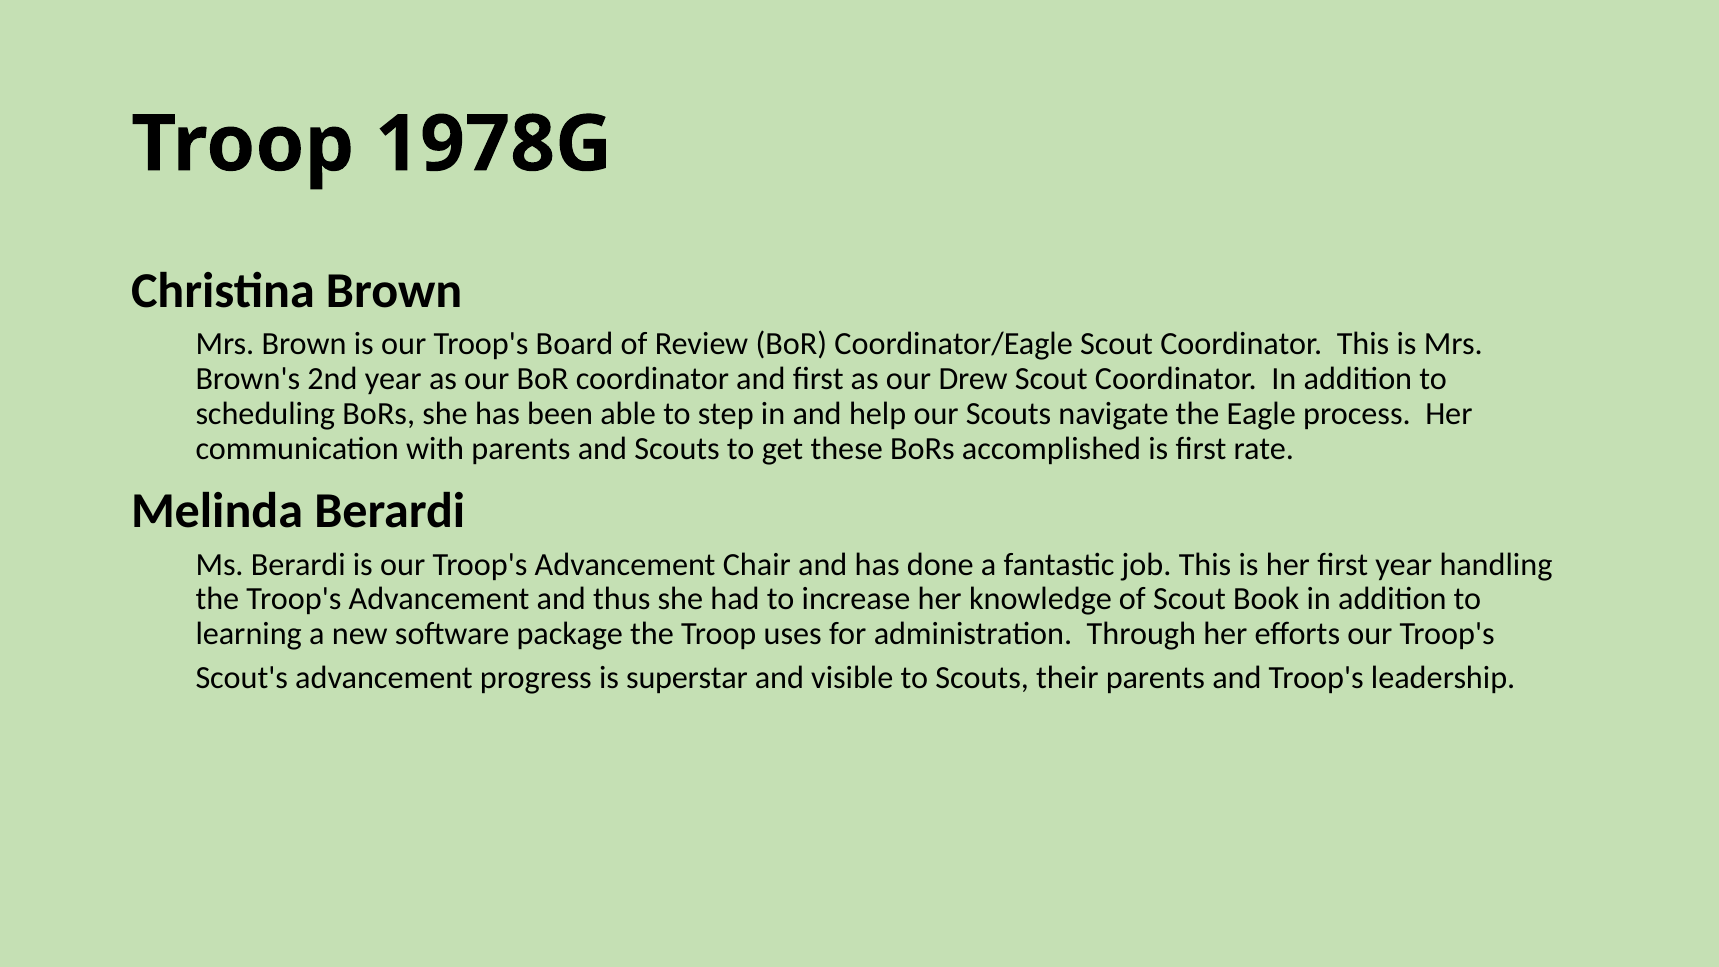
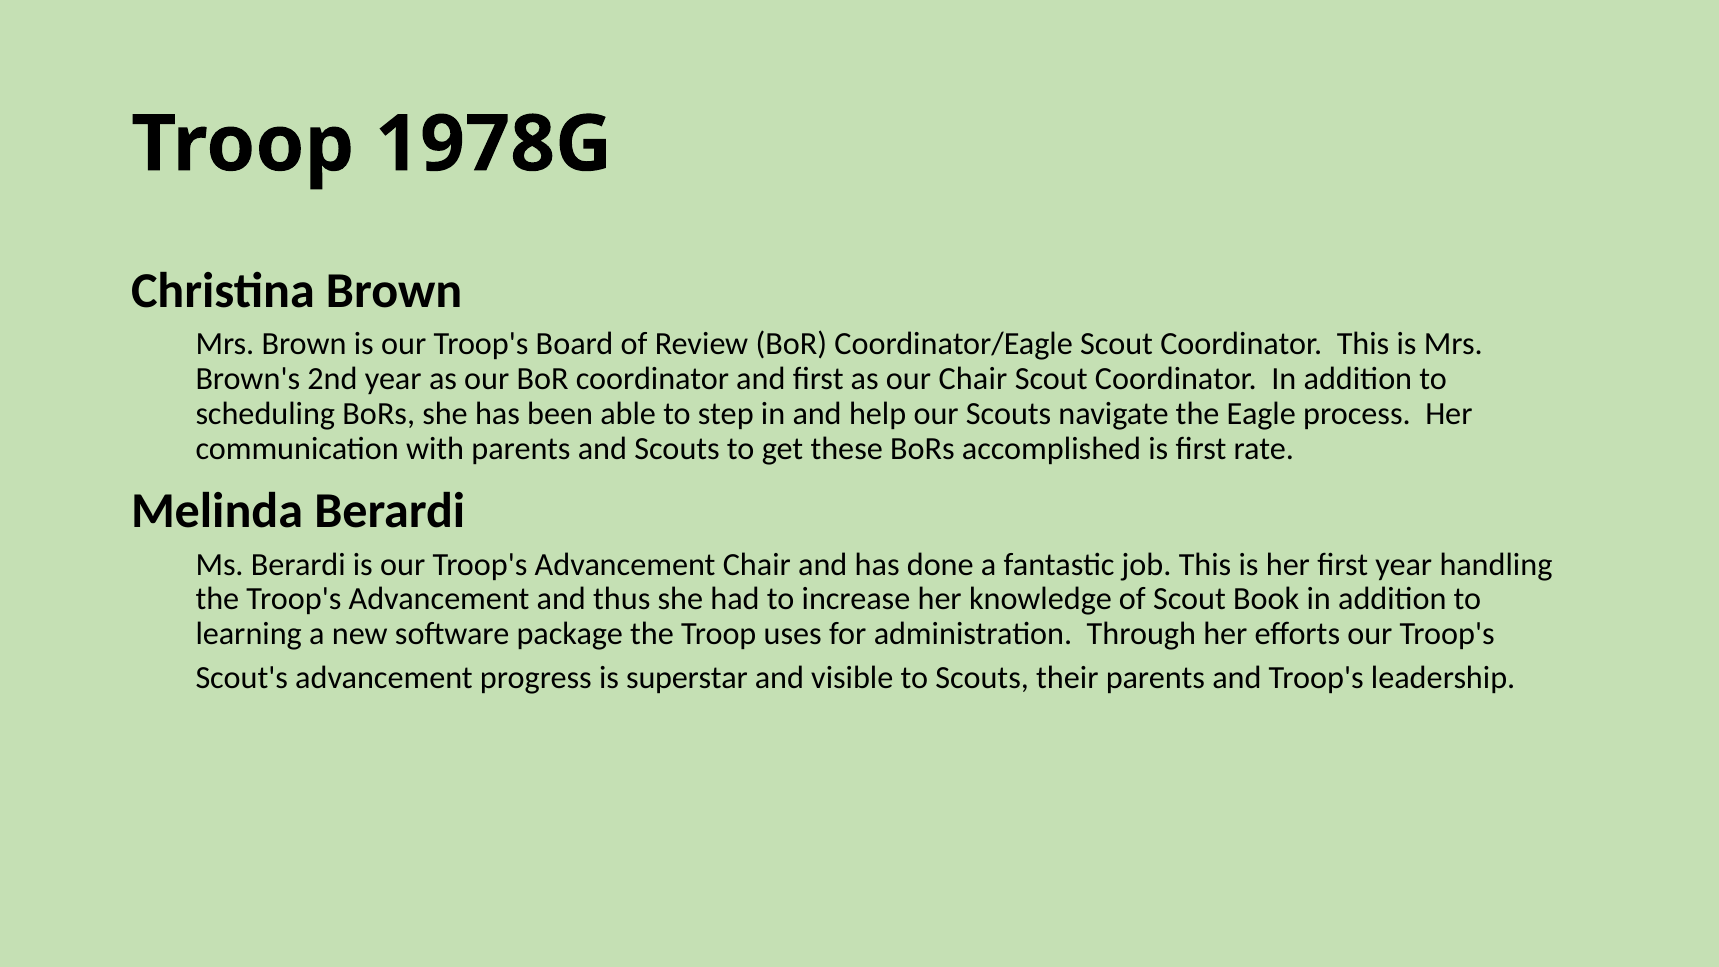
our Drew: Drew -> Chair
